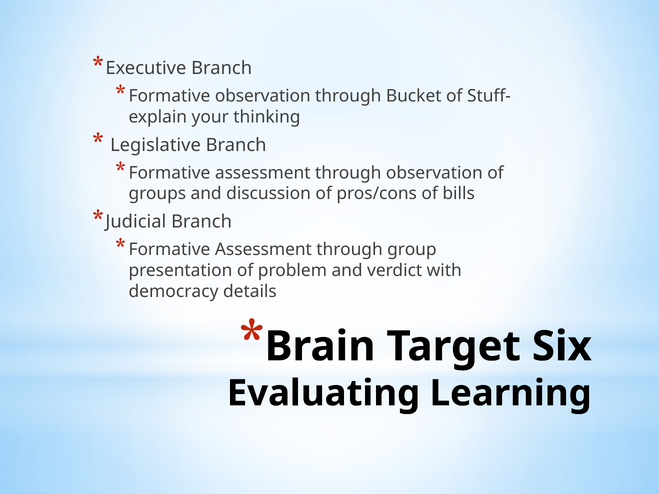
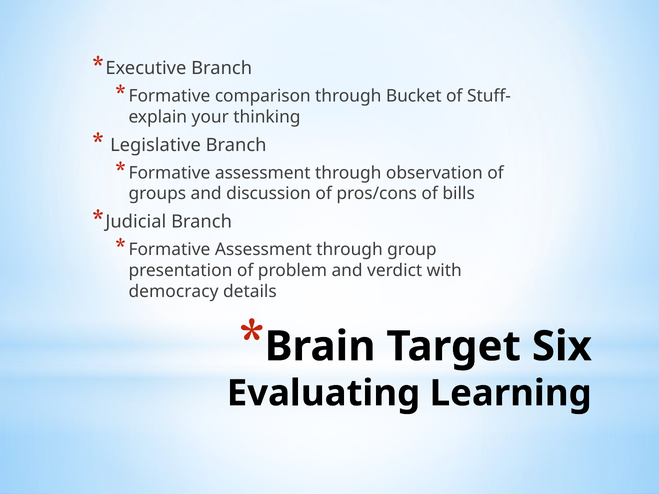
Formative observation: observation -> comparison
